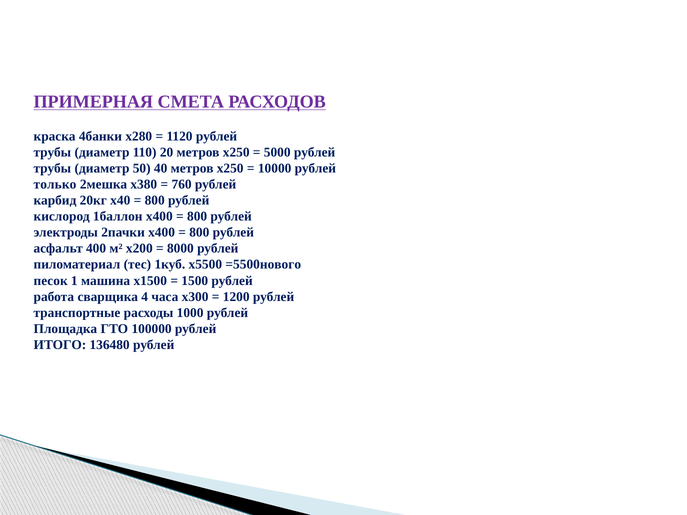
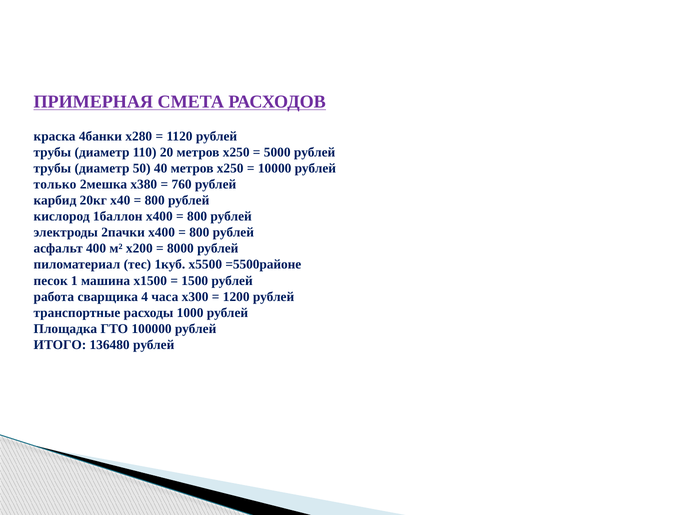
=5500нового: =5500нового -> =5500районе
